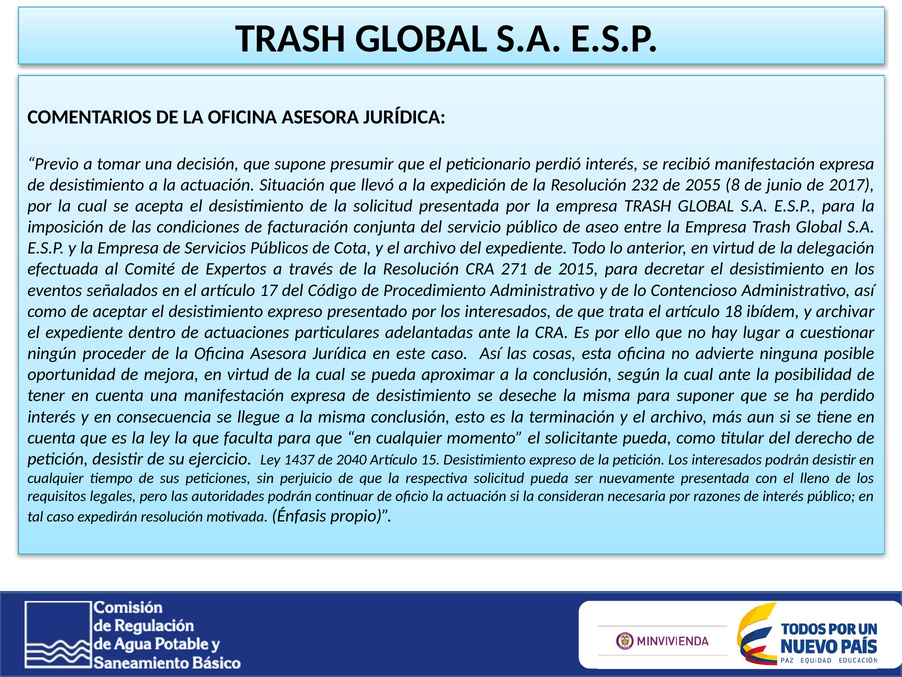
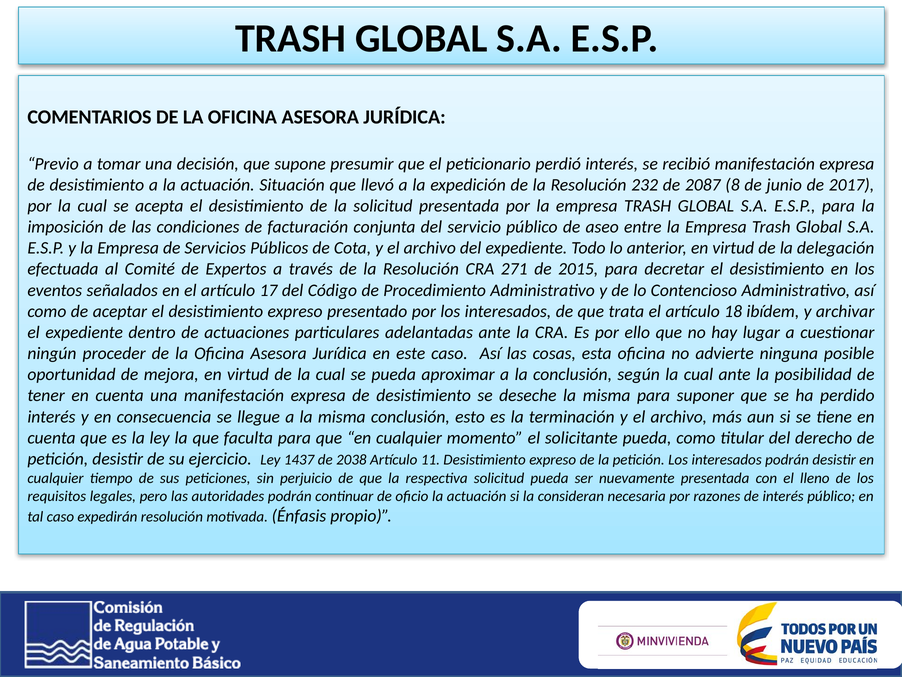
2055: 2055 -> 2087
2040: 2040 -> 2038
15: 15 -> 11
